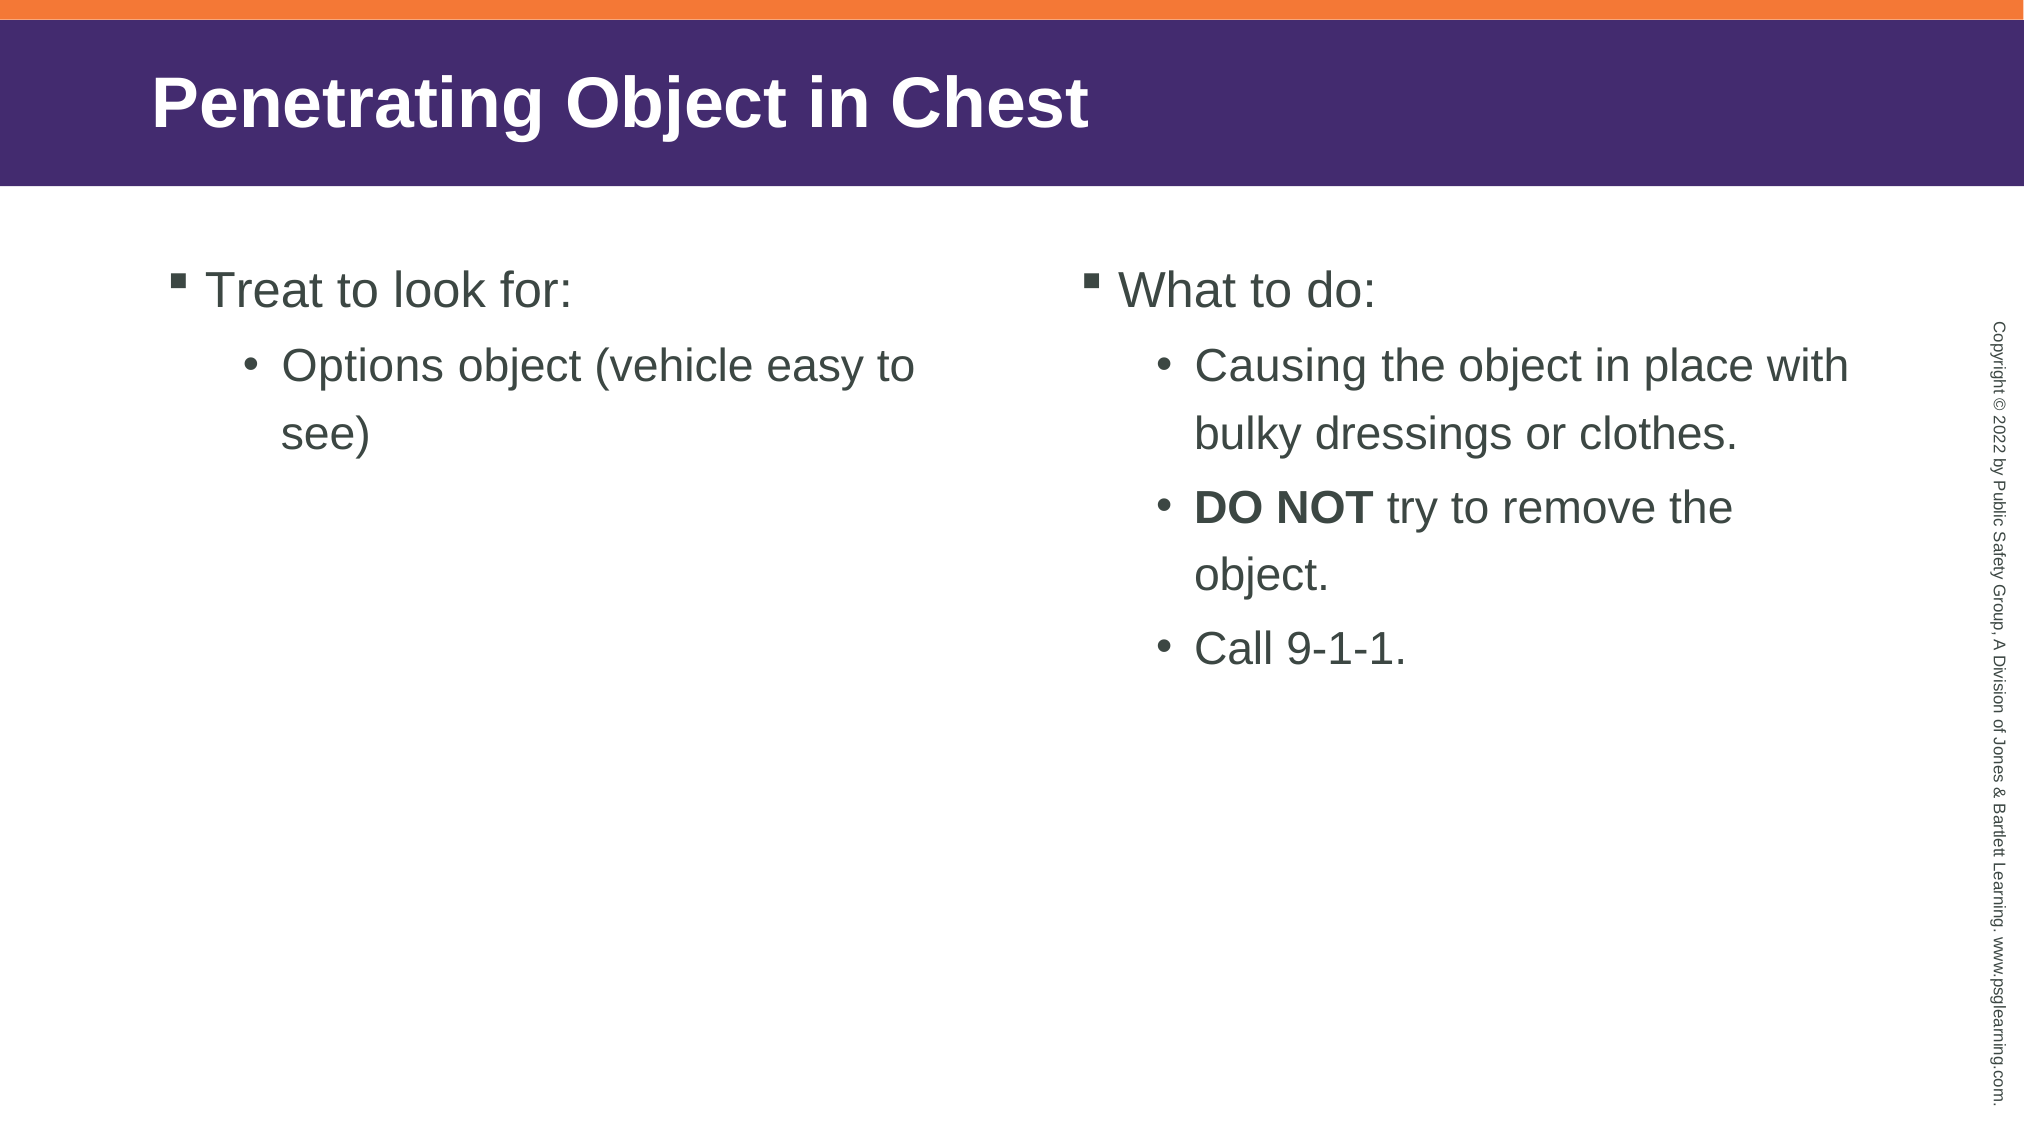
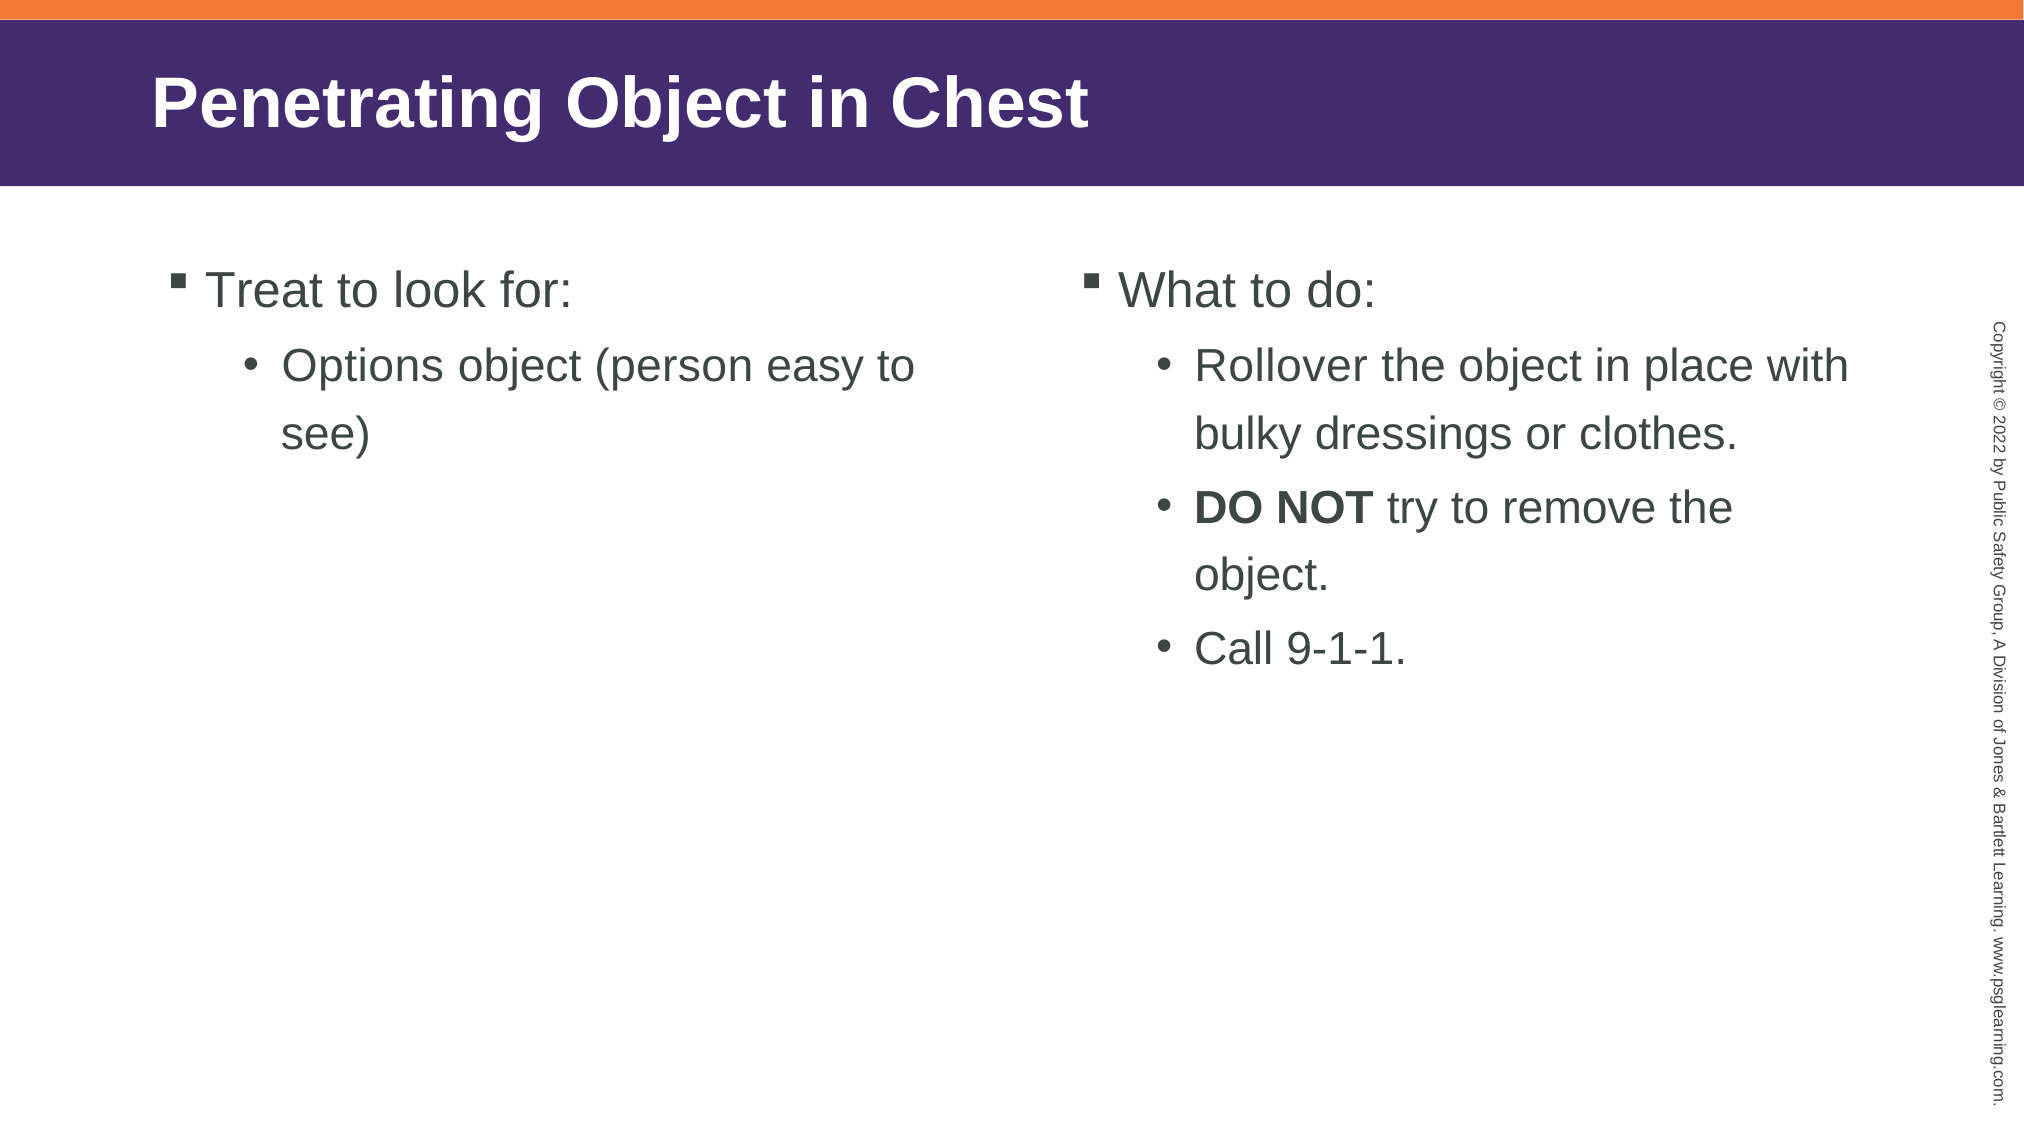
vehicle: vehicle -> person
Causing: Causing -> Rollover
